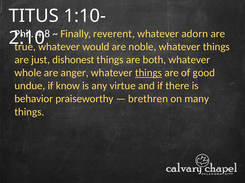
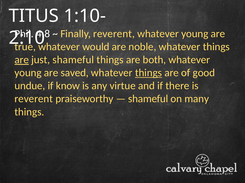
adorn at (195, 34): adorn -> young
are at (22, 60) underline: none -> present
just dishonest: dishonest -> shameful
whole at (28, 73): whole -> young
anger: anger -> saved
behavior at (34, 99): behavior -> reverent
brethren at (148, 99): brethren -> shameful
